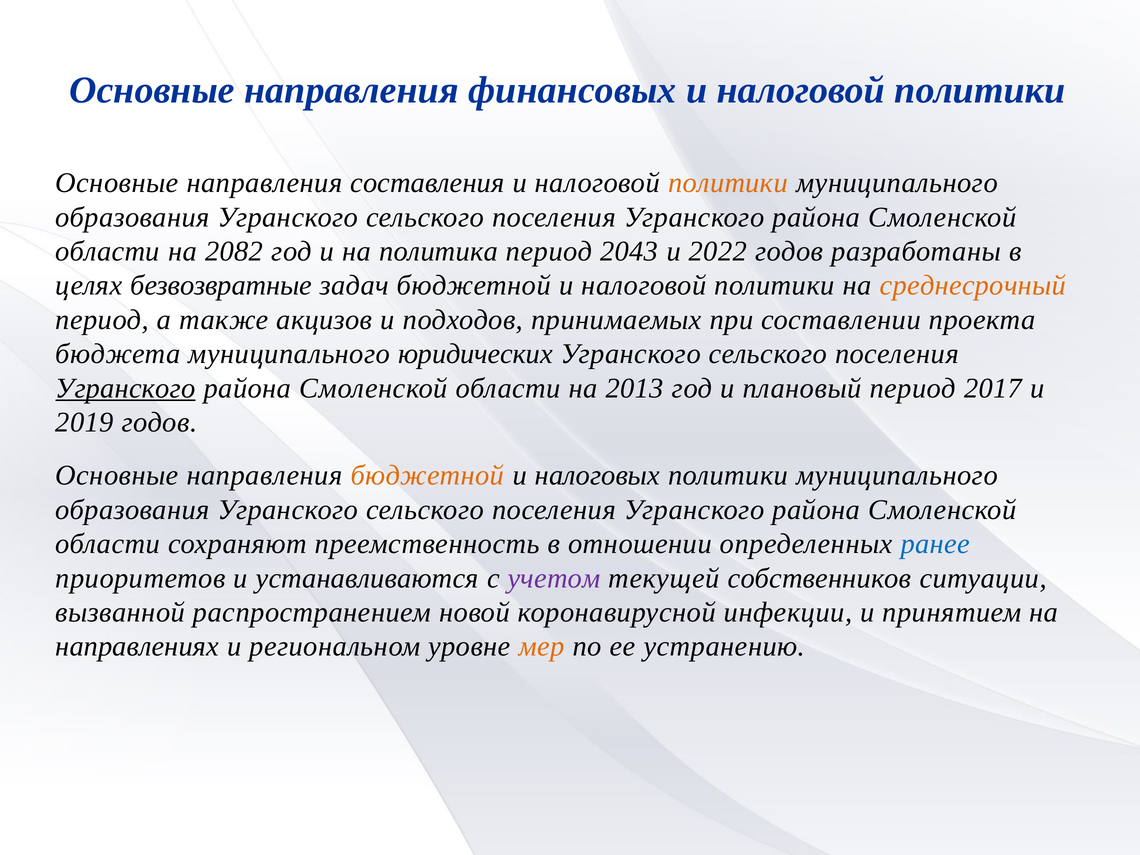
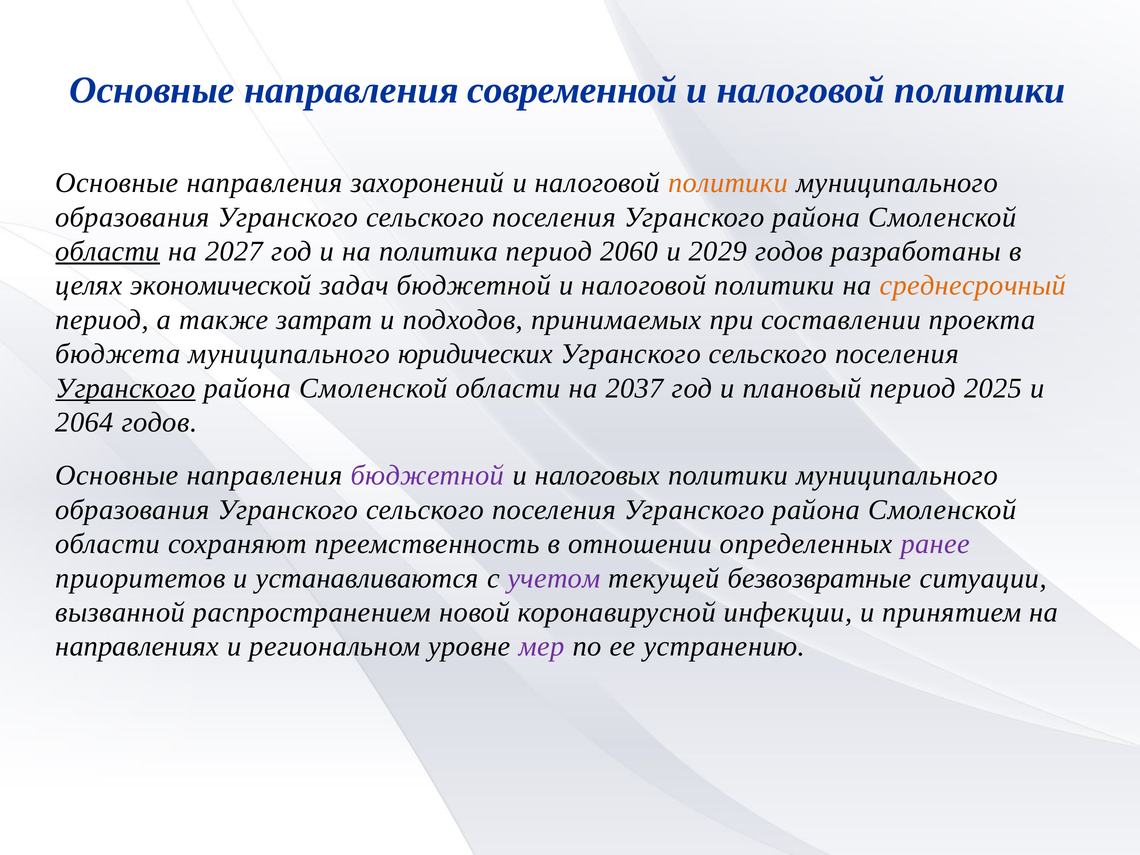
финансовых: финансовых -> современной
составления: составления -> захоронений
области at (108, 251) underline: none -> present
2082: 2082 -> 2027
2043: 2043 -> 2060
2022: 2022 -> 2029
безвозвратные: безвозвратные -> экономической
акцизов: акцизов -> затрат
2013: 2013 -> 2037
2017: 2017 -> 2025
2019: 2019 -> 2064
бюджетной at (427, 475) colour: orange -> purple
ранее colour: blue -> purple
собственников: собственников -> безвозвратные
мер colour: orange -> purple
